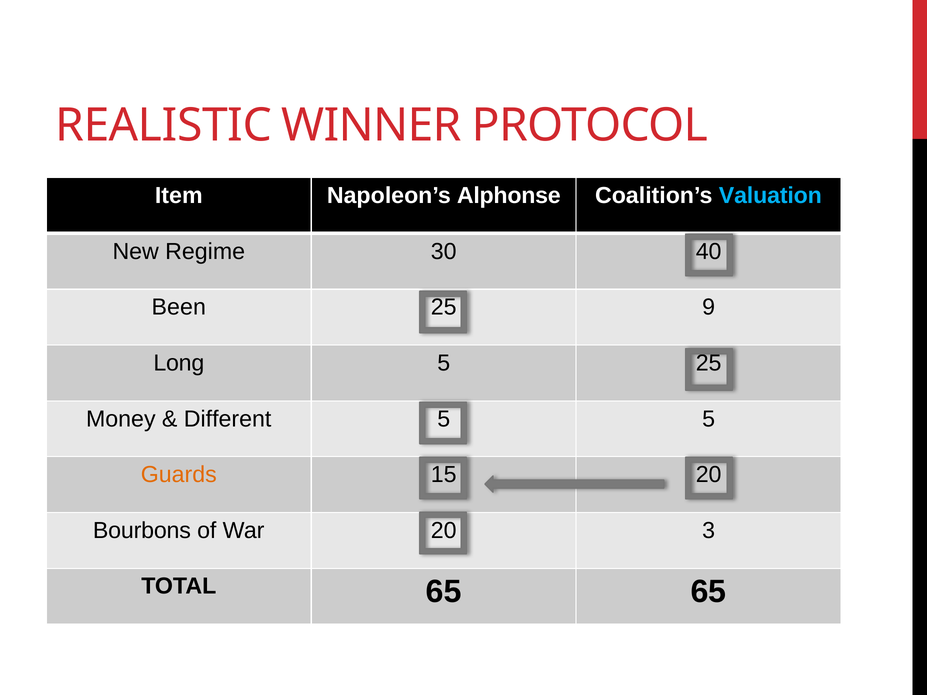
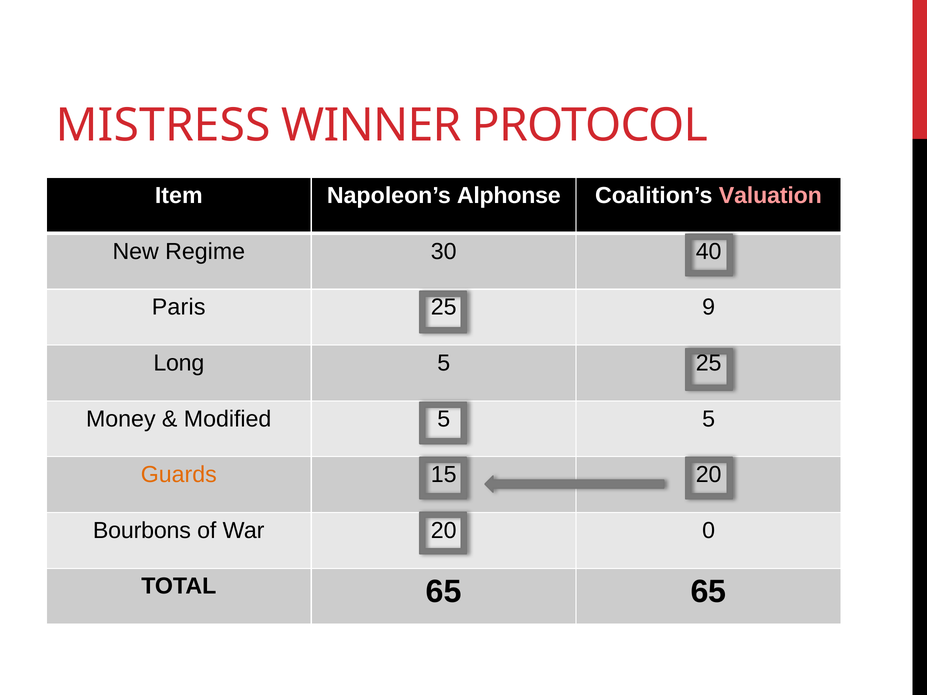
REALISTIC: REALISTIC -> MISTRESS
Valuation colour: light blue -> pink
Been: Been -> Paris
Different: Different -> Modified
3: 3 -> 0
